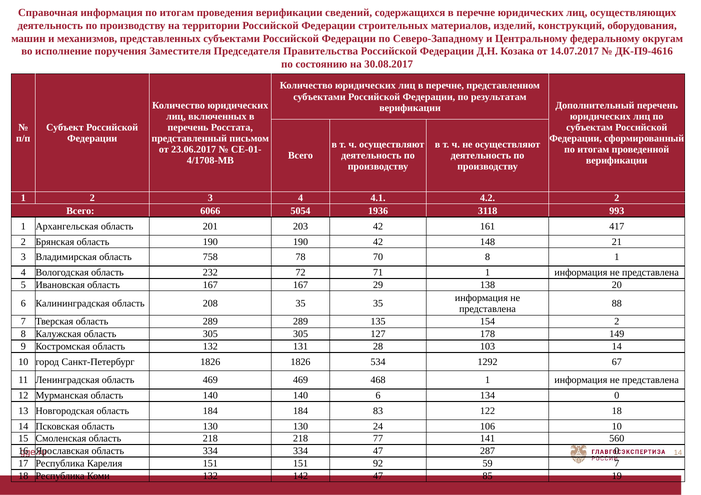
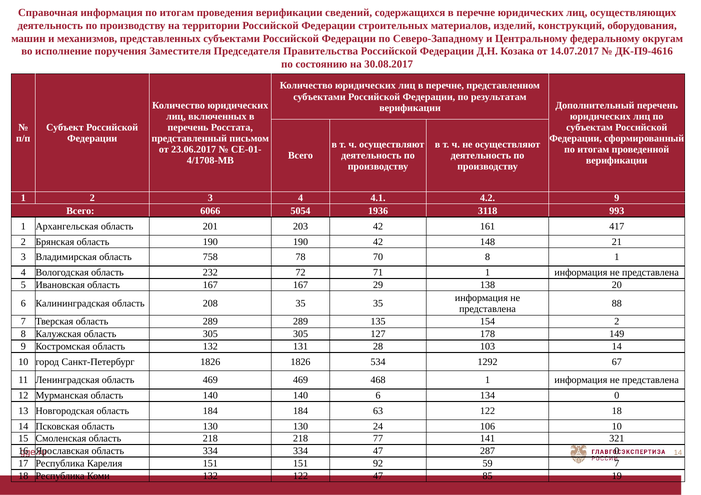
4.2 2: 2 -> 9
83: 83 -> 63
560: 560 -> 321
132 142: 142 -> 122
